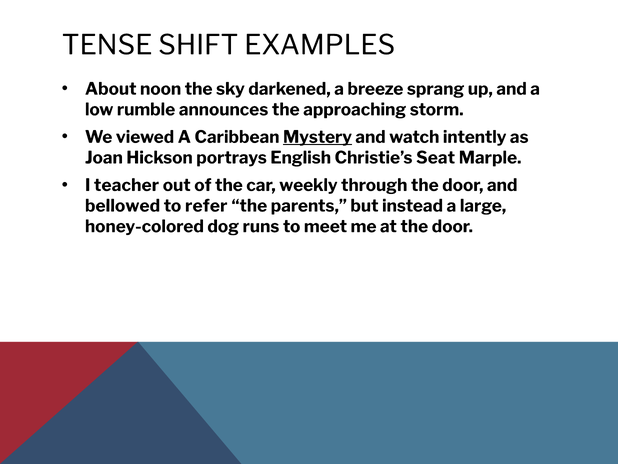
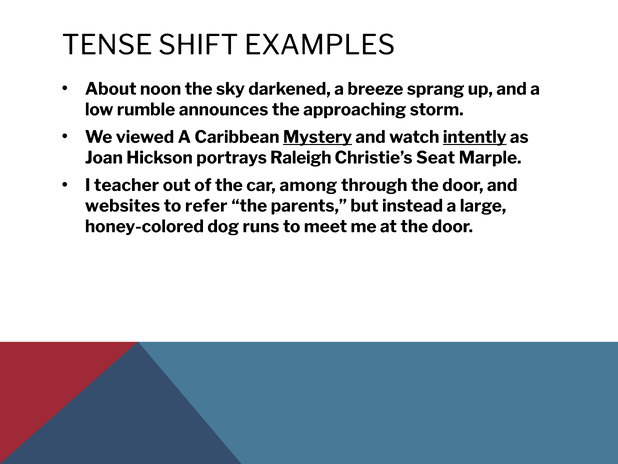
intently underline: none -> present
English: English -> Raleigh
weekly: weekly -> among
bellowed: bellowed -> websites
